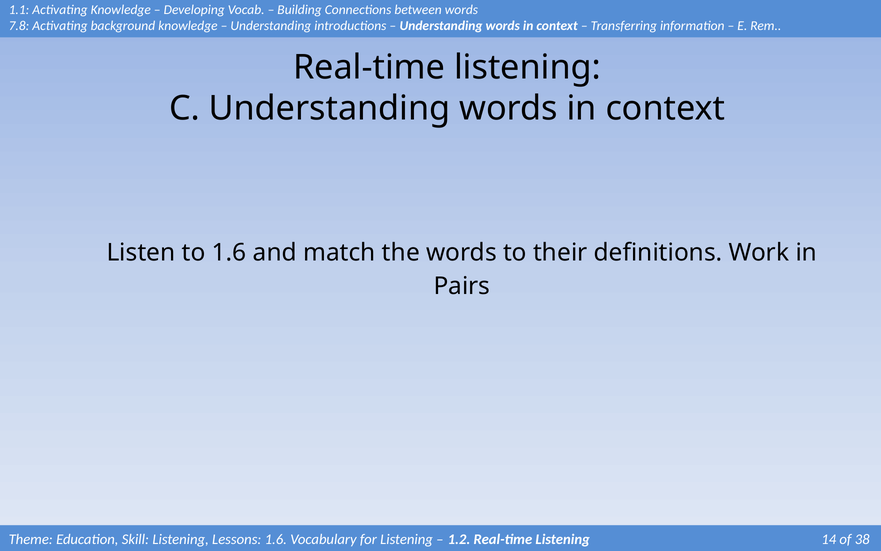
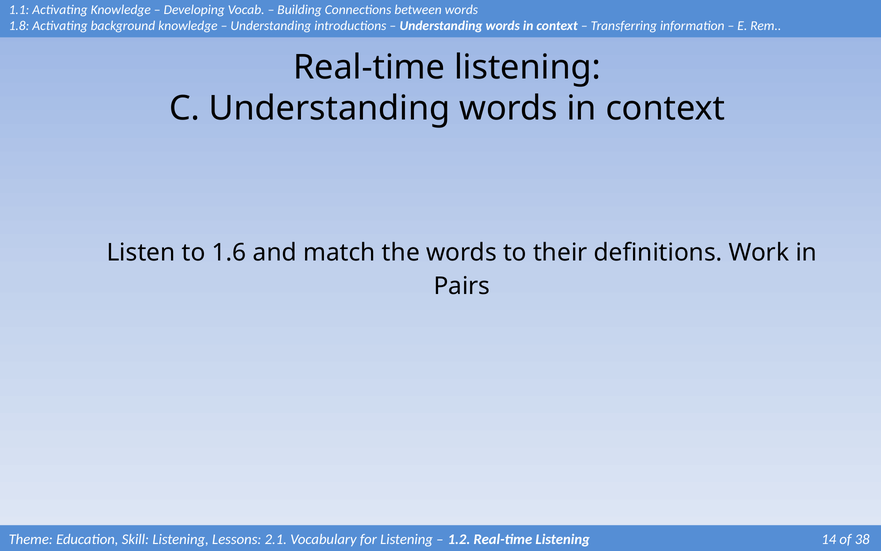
7.8: 7.8 -> 1.8
Lessons 1.6: 1.6 -> 2.1
